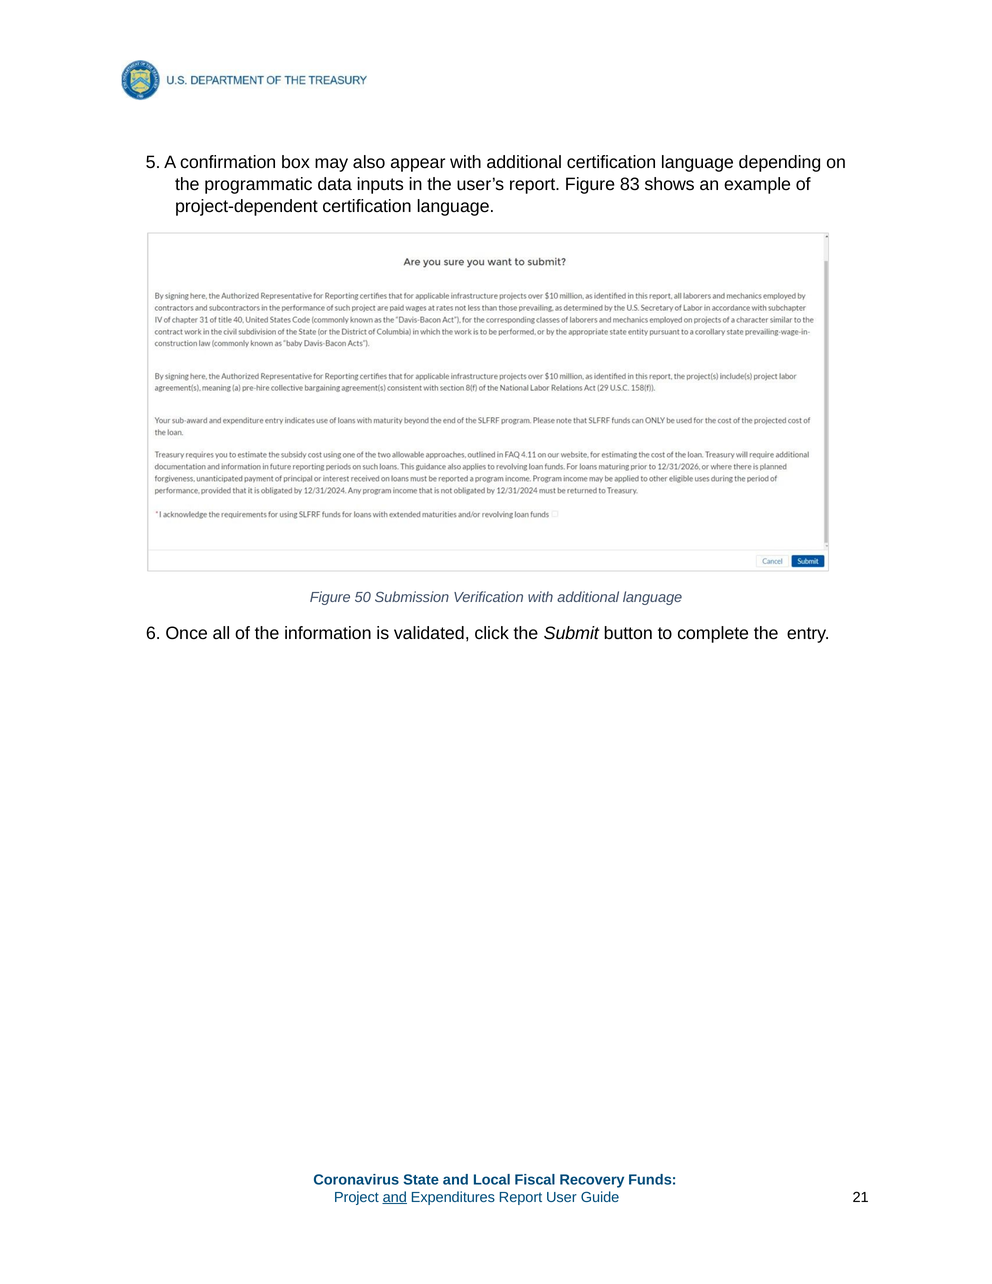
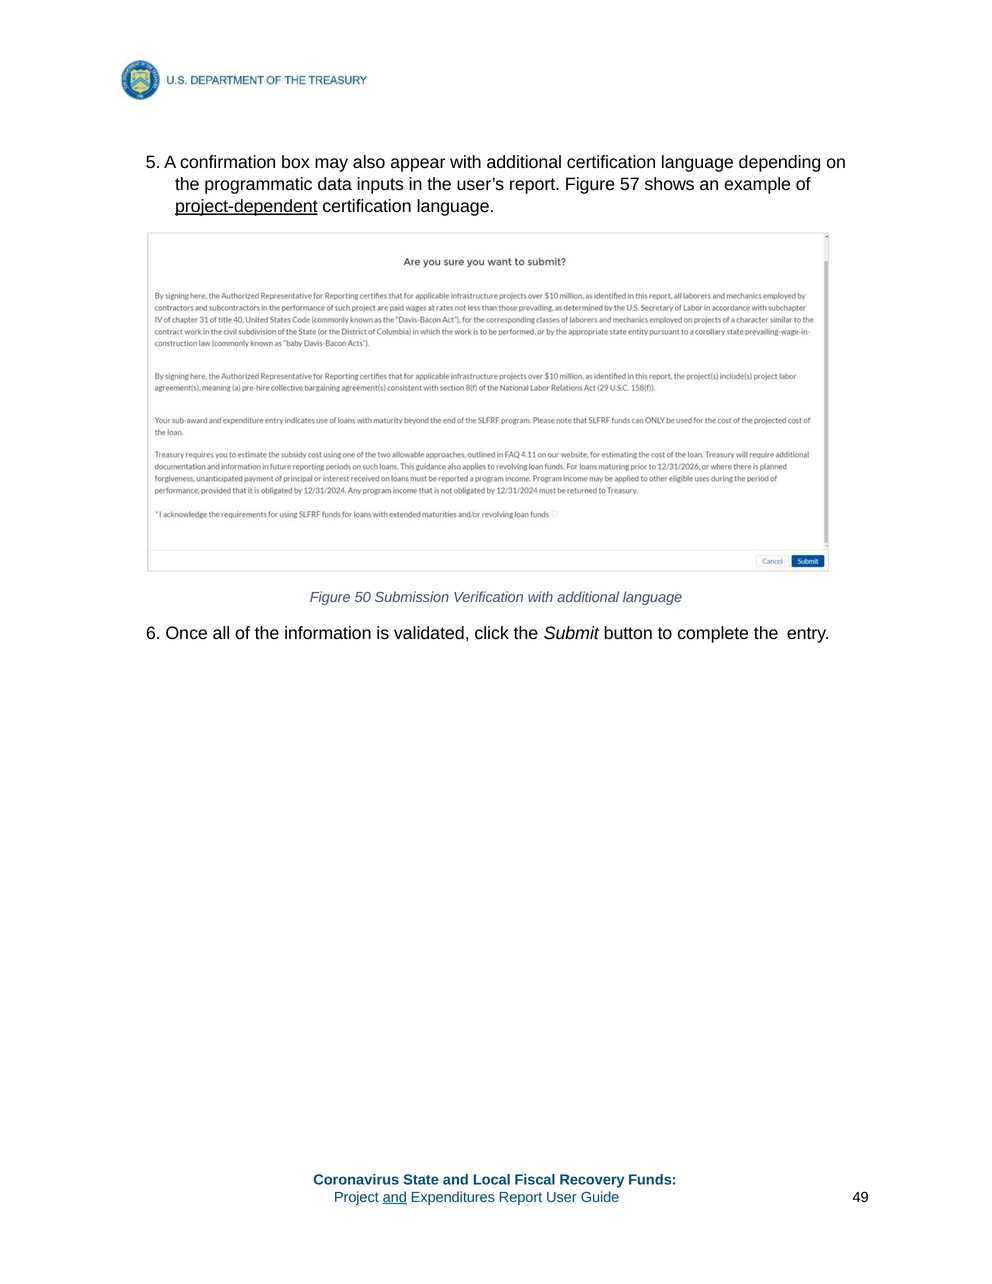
83: 83 -> 57
project-dependent underline: none -> present
21: 21 -> 49
